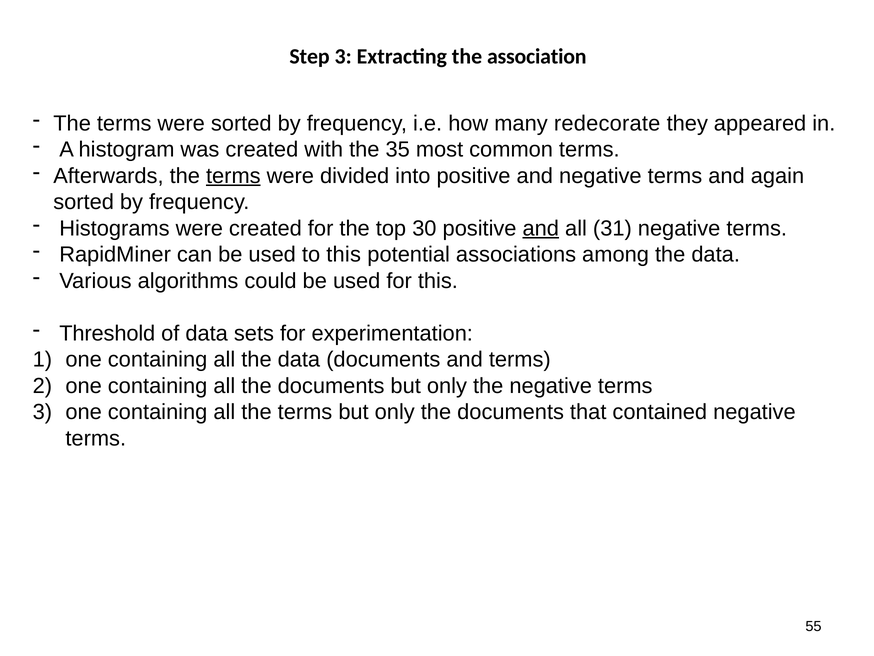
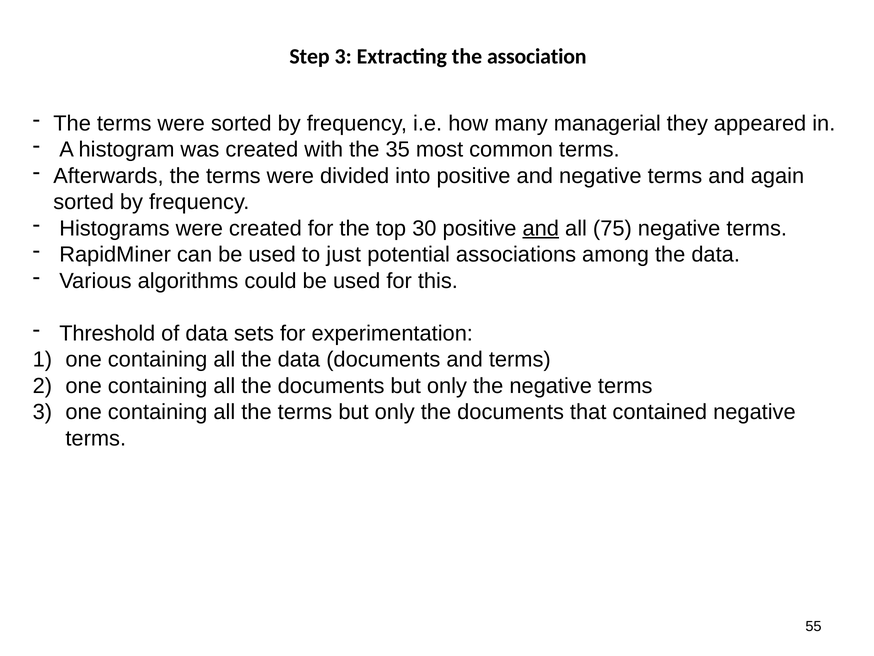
redecorate: redecorate -> managerial
terms at (233, 176) underline: present -> none
31: 31 -> 75
to this: this -> just
